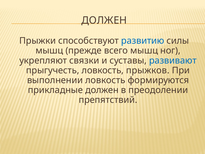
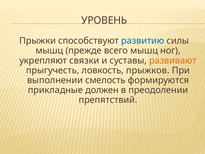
ДОЛЖЕН at (104, 20): ДОЛЖЕН -> УРОВЕНЬ
развивают colour: blue -> orange
выполнении ловкость: ловкость -> смелость
